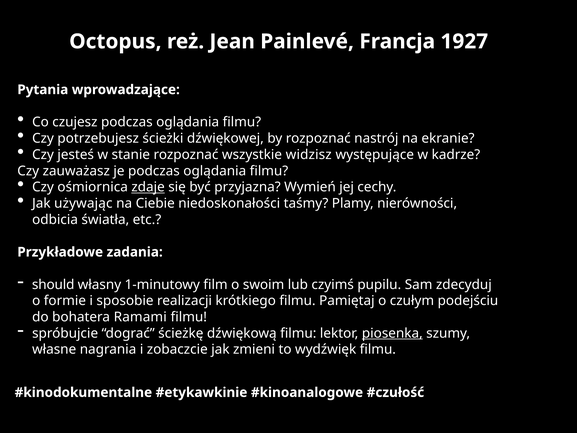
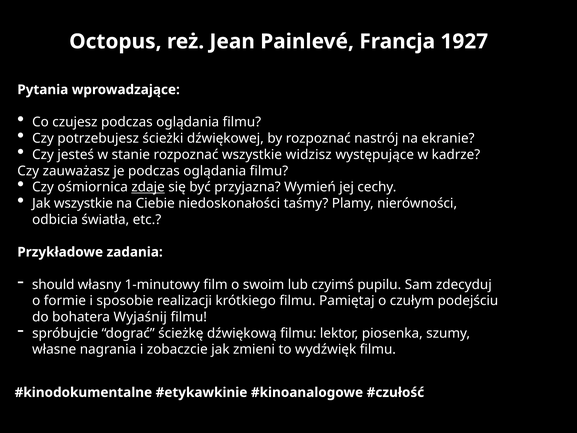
Jak używając: używając -> wszystkie
Ramami: Ramami -> Wyjaśnij
piosenka underline: present -> none
